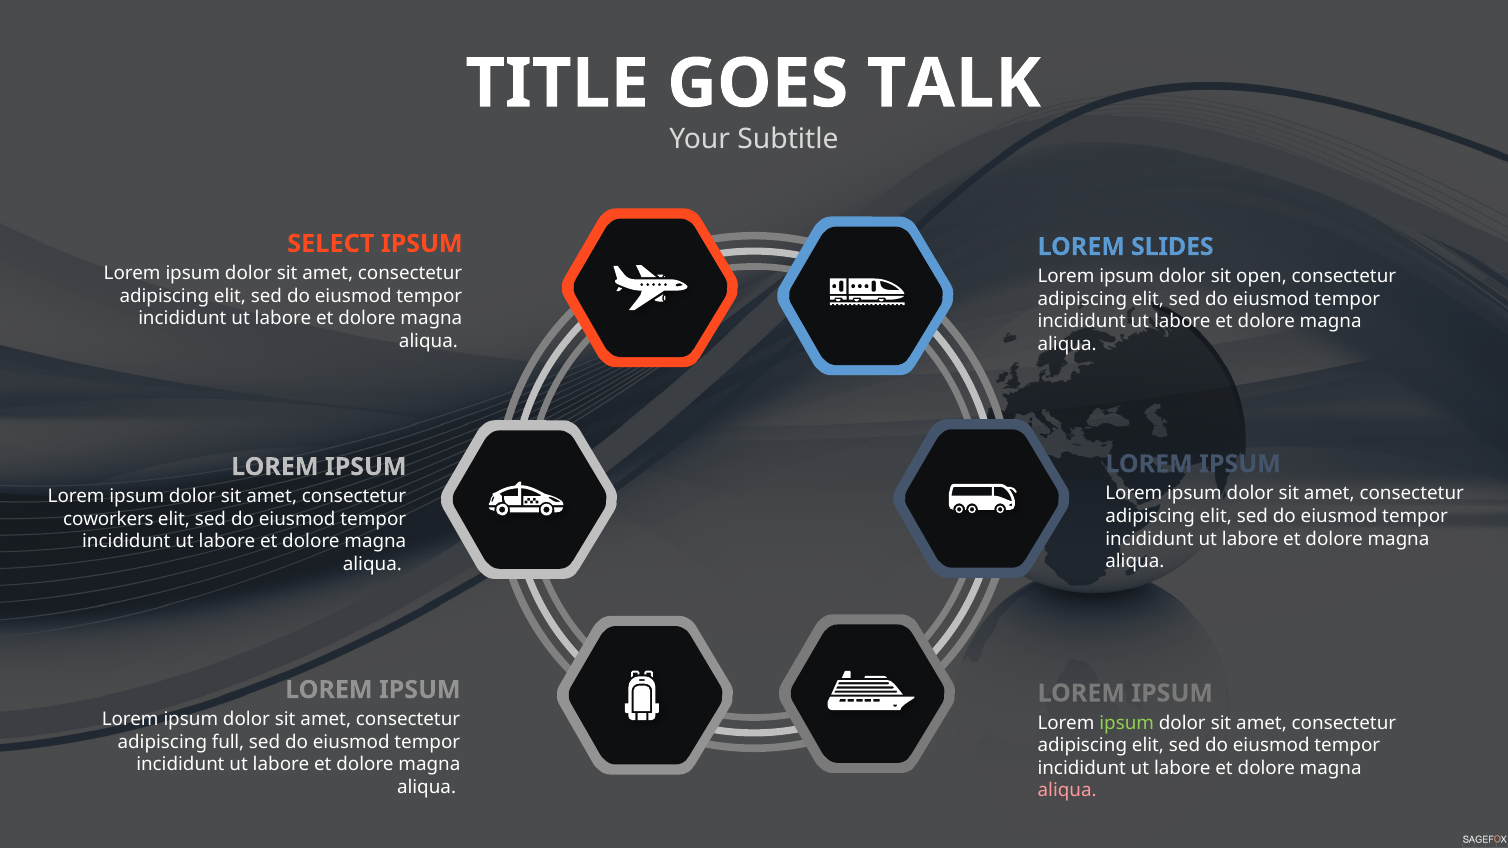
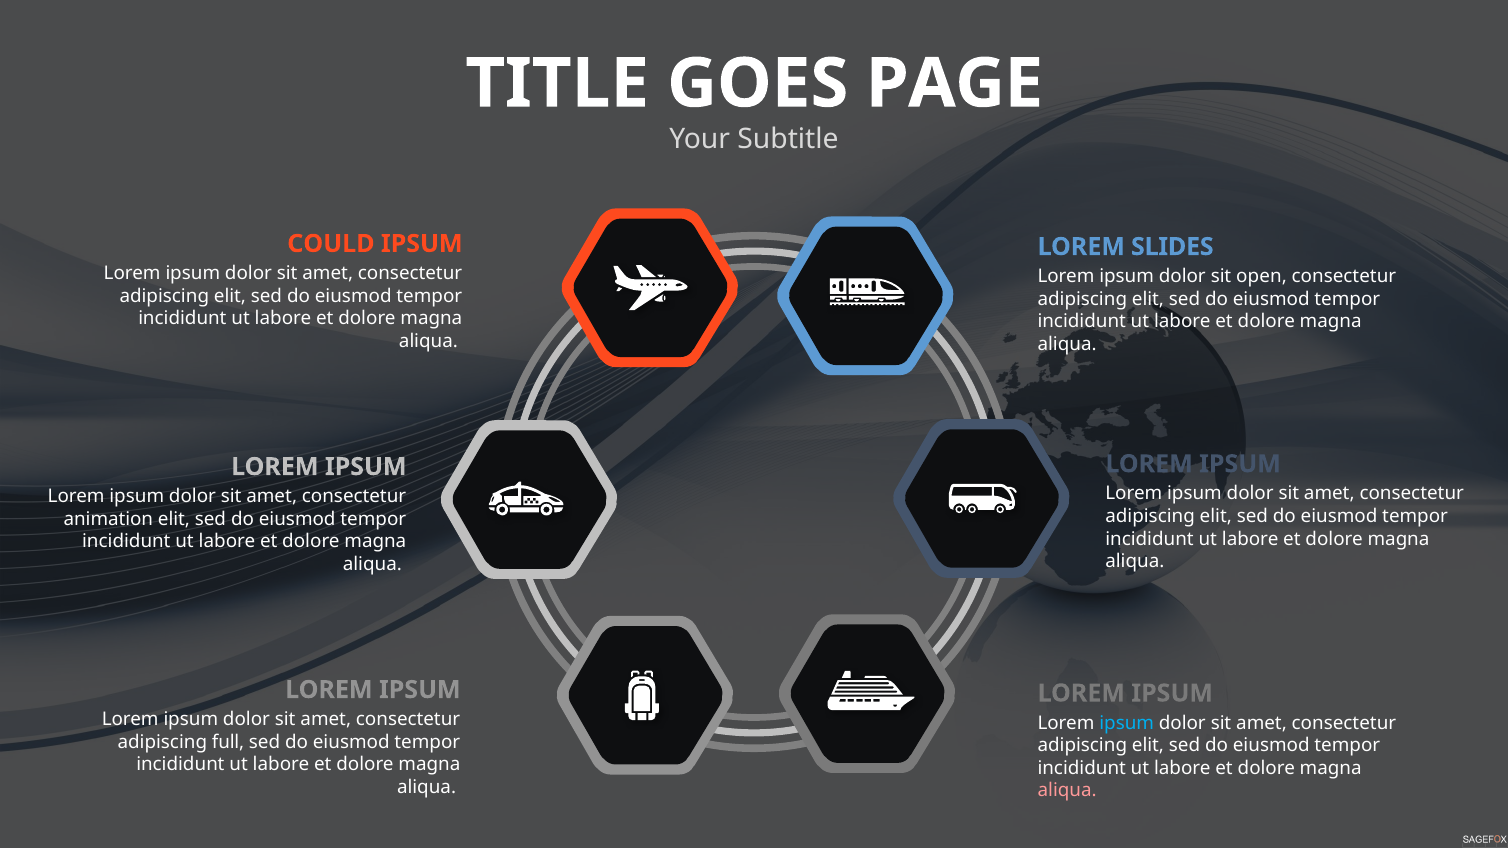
TALK: TALK -> PAGE
SELECT: SELECT -> COULD
coworkers: coworkers -> animation
ipsum at (1127, 723) colour: light green -> light blue
